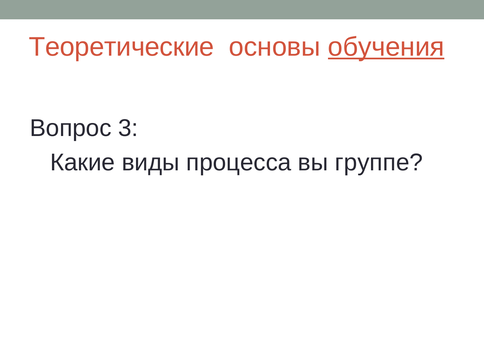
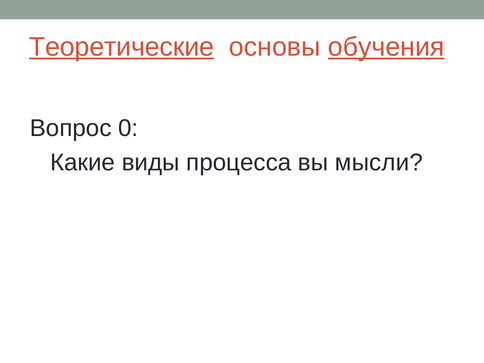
Теоретические underline: none -> present
3: 3 -> 0
группе: группе -> мысли
